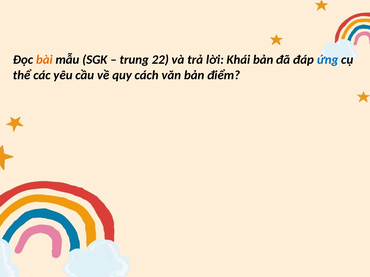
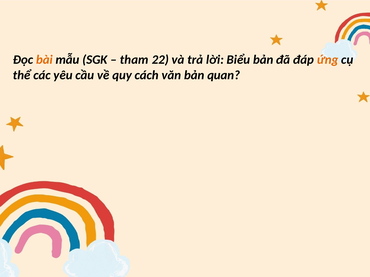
trung: trung -> tham
Khái: Khái -> Biểu
ứng colour: blue -> orange
điểm: điểm -> quan
